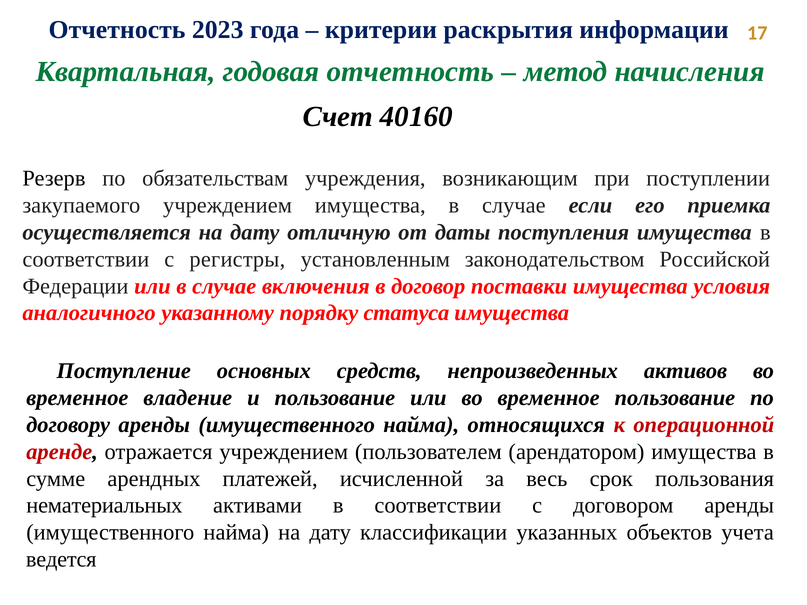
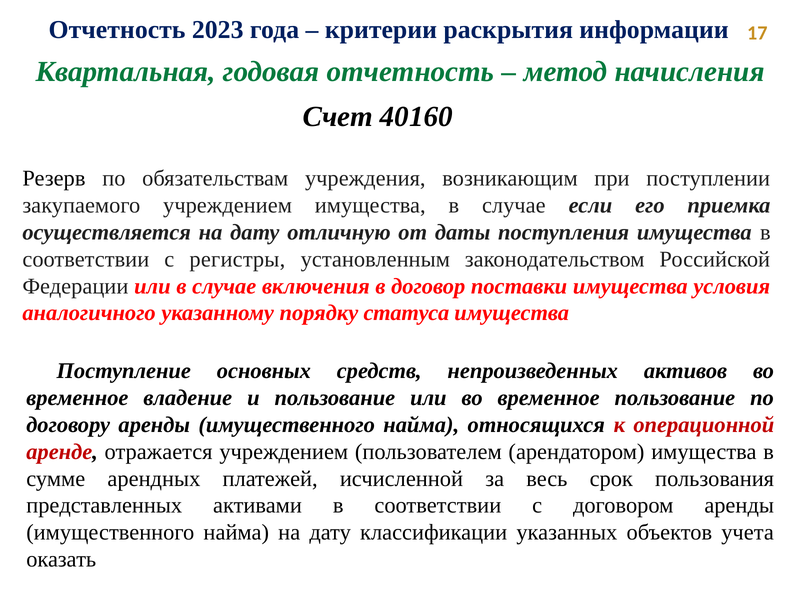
нематериальных: нематериальных -> представленных
ведется: ведется -> оказать
